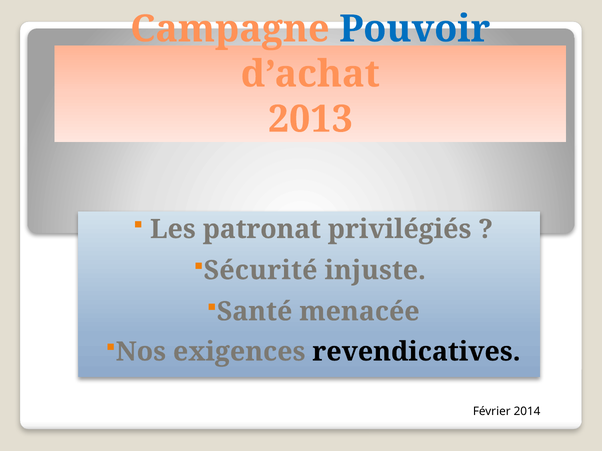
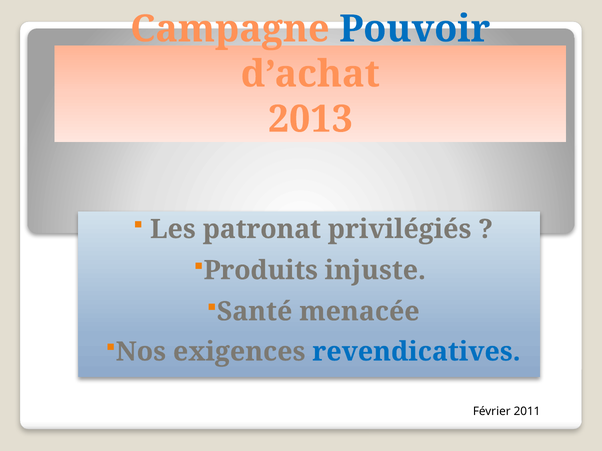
Sécurité: Sécurité -> Produits
revendicatives colour: black -> blue
2014: 2014 -> 2011
